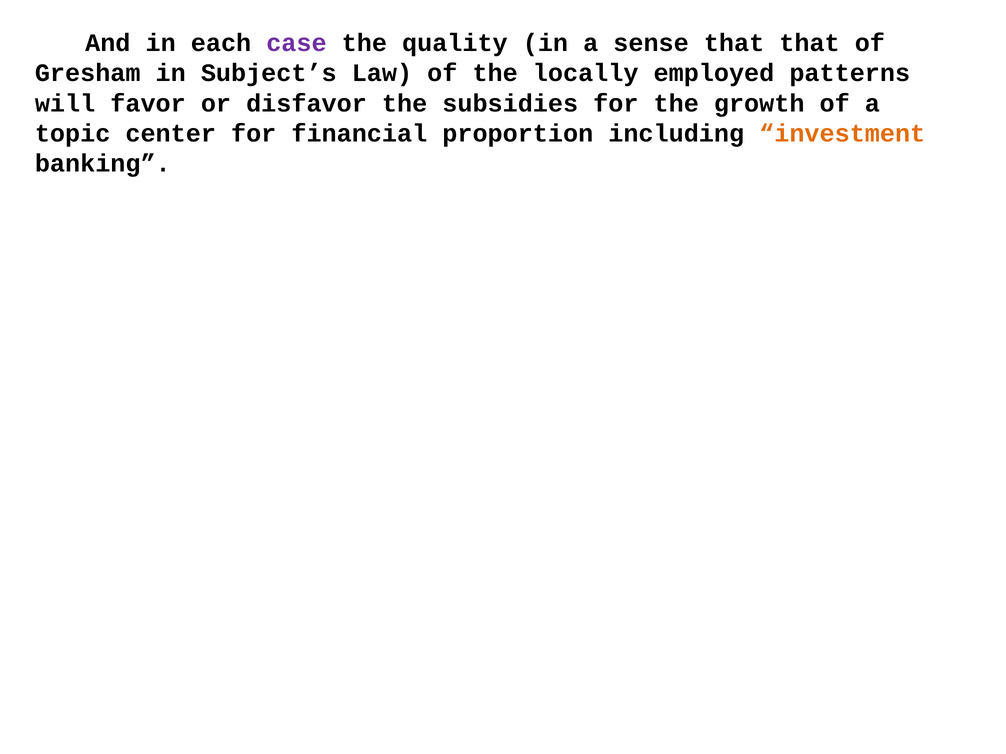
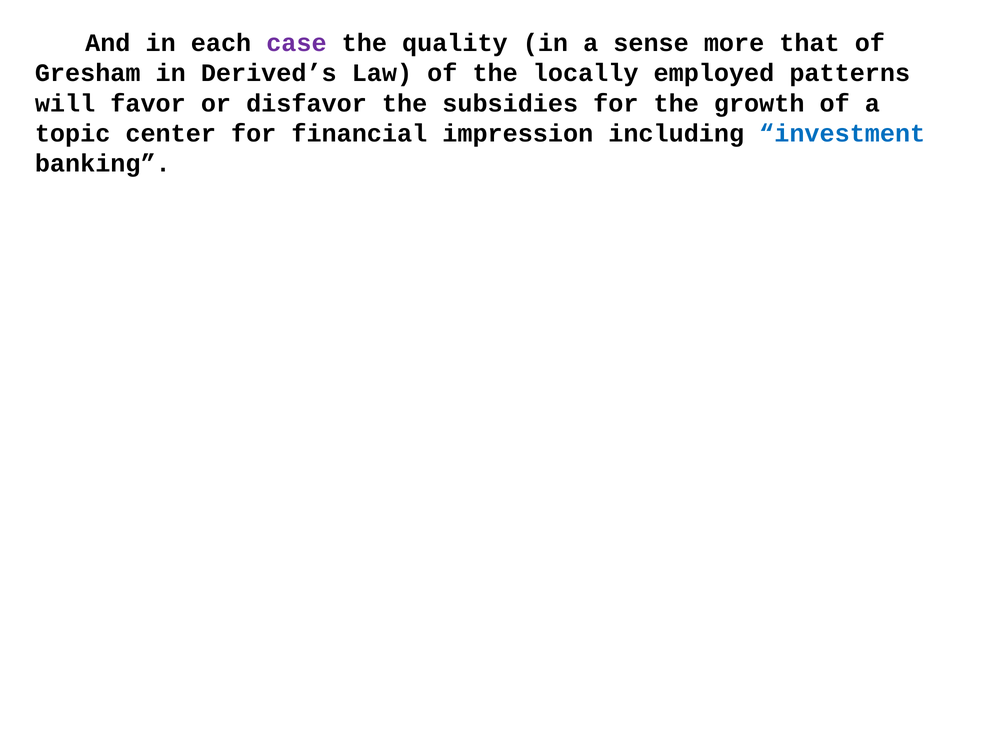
sense that: that -> more
Subject’s: Subject’s -> Derived’s
proportion: proportion -> impression
investment colour: orange -> blue
